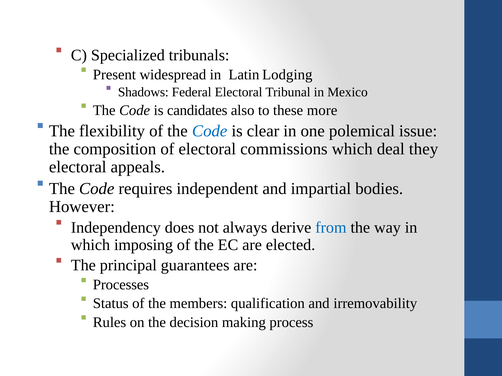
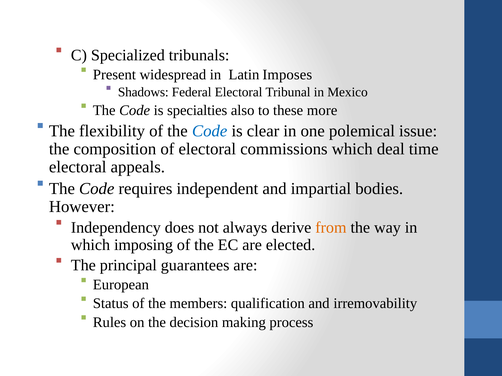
Lodging: Lodging -> Imposes
candidates: candidates -> specialties
they: they -> time
from colour: blue -> orange
Processes: Processes -> European
